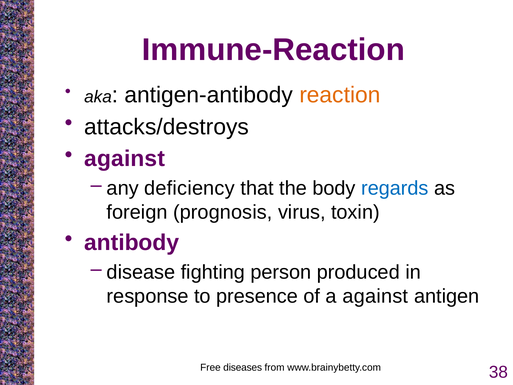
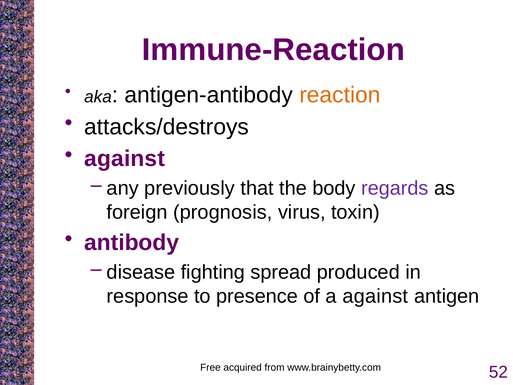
deficiency: deficiency -> previously
regards colour: blue -> purple
person: person -> spread
diseases: diseases -> acquired
38: 38 -> 52
